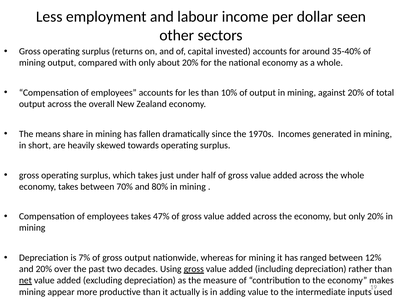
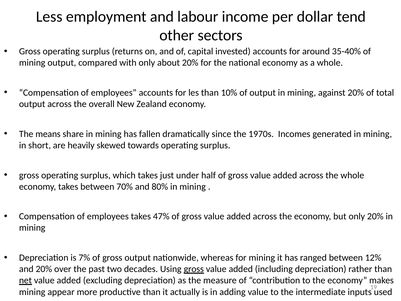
seen: seen -> tend
